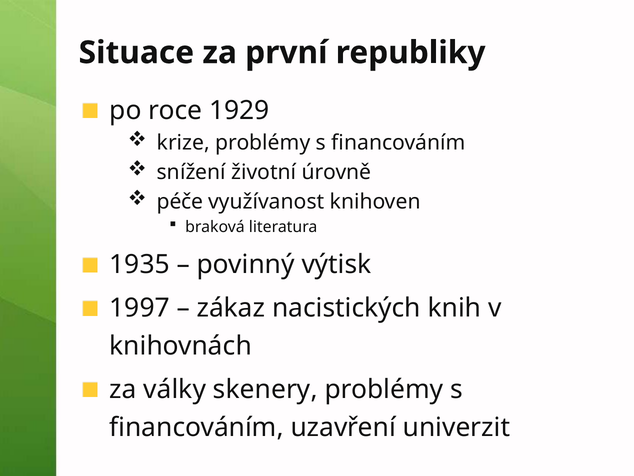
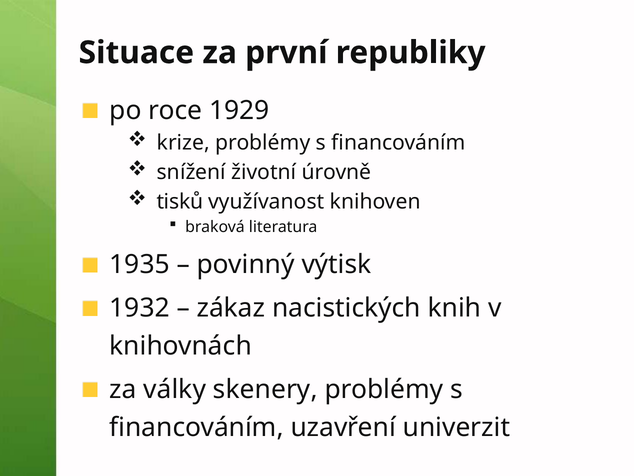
péče: péče -> tisků
1997: 1997 -> 1932
